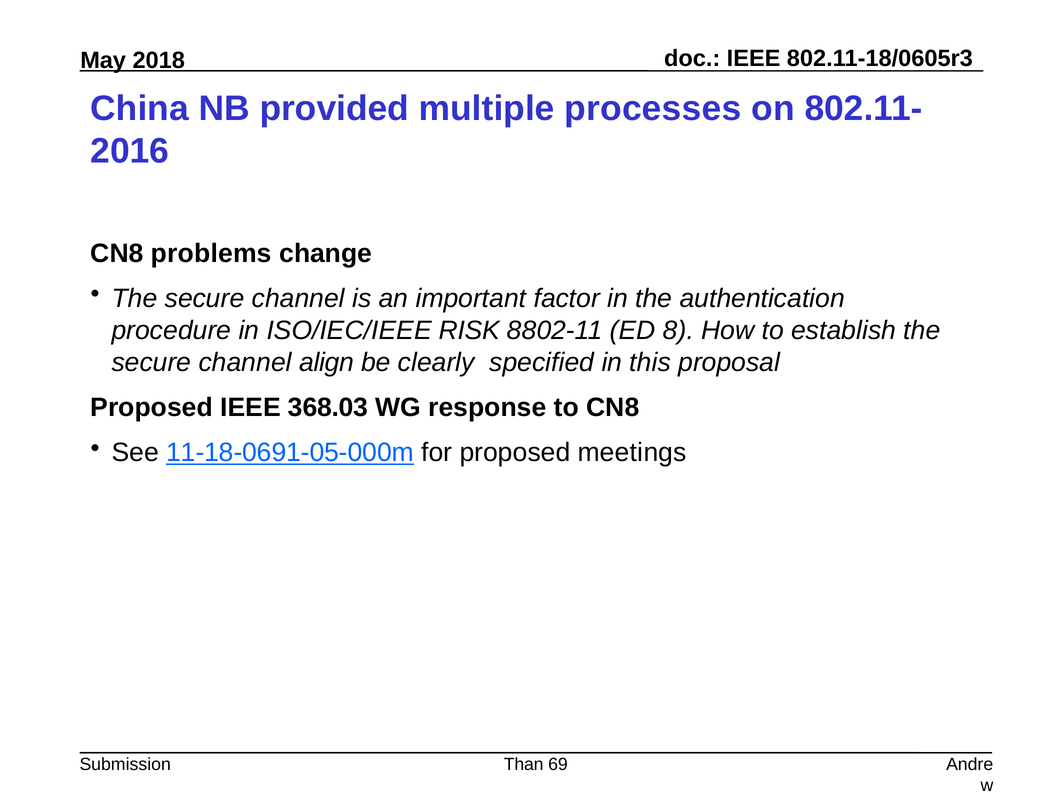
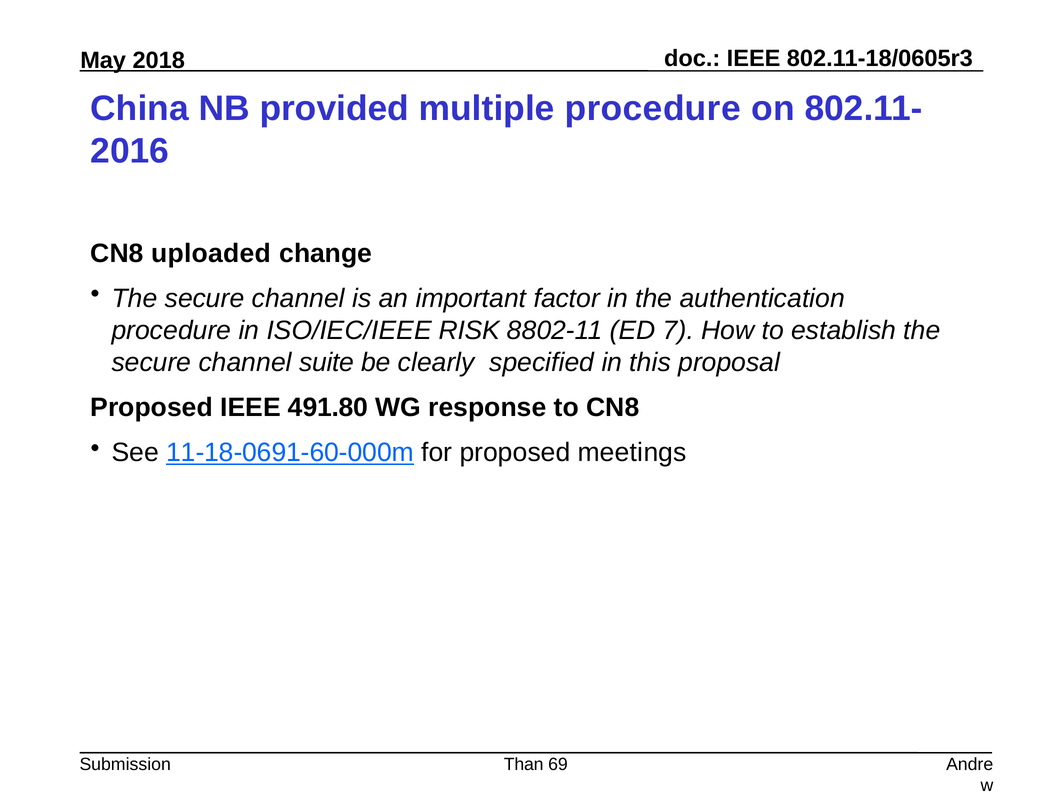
multiple processes: processes -> procedure
problems: problems -> uploaded
8: 8 -> 7
align: align -> suite
368.03: 368.03 -> 491.80
11-18-0691-05-000m: 11-18-0691-05-000m -> 11-18-0691-60-000m
